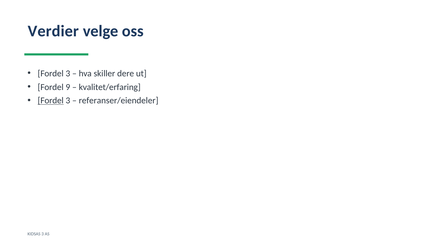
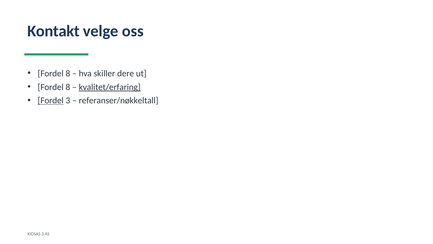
Verdier: Verdier -> Kontakt
3 at (68, 73): 3 -> 8
9 at (68, 87): 9 -> 8
kvalitet/erfaring underline: none -> present
referanser/eiendeler: referanser/eiendeler -> referanser/nøkkeltall
